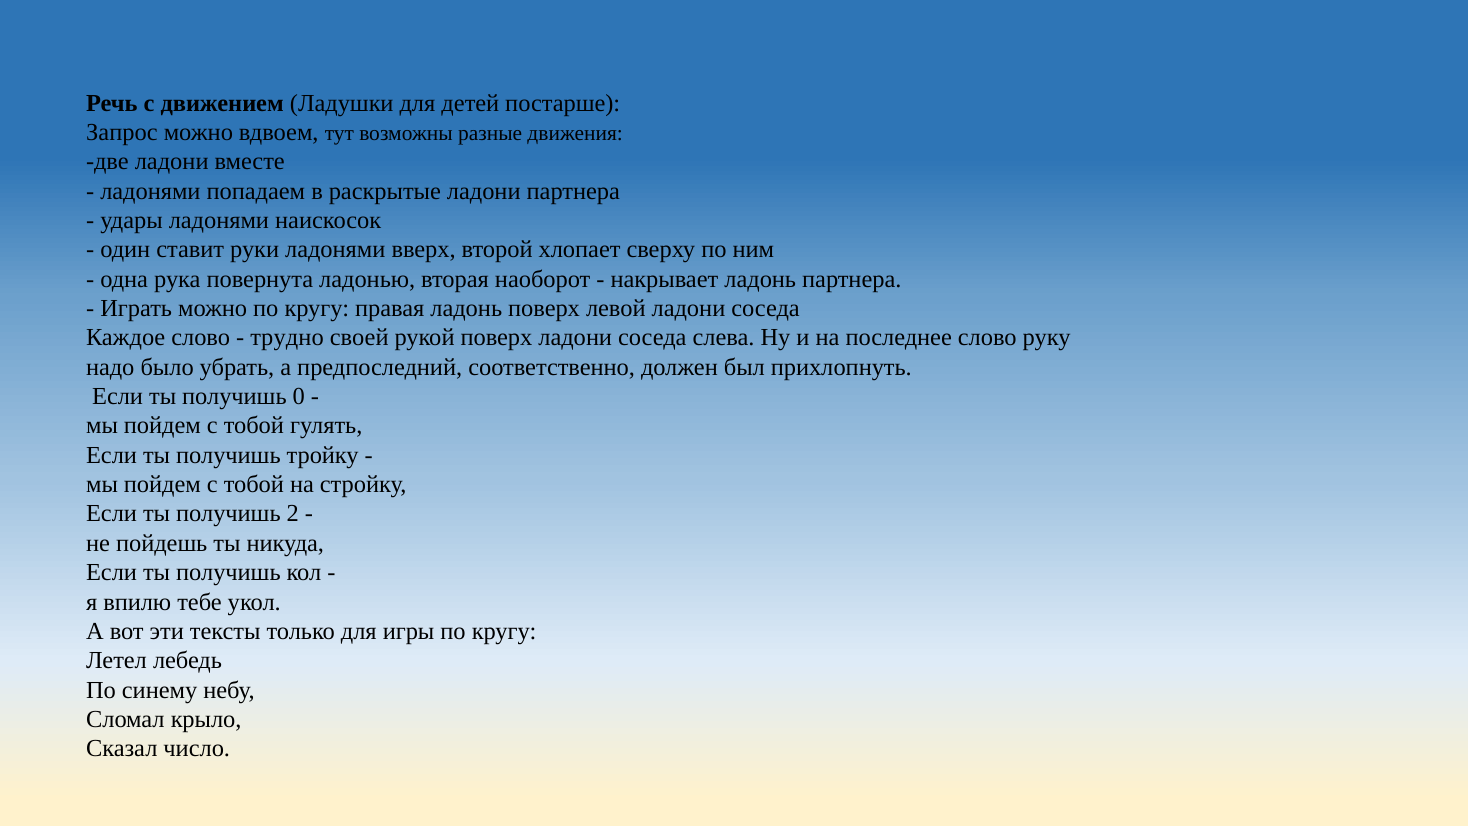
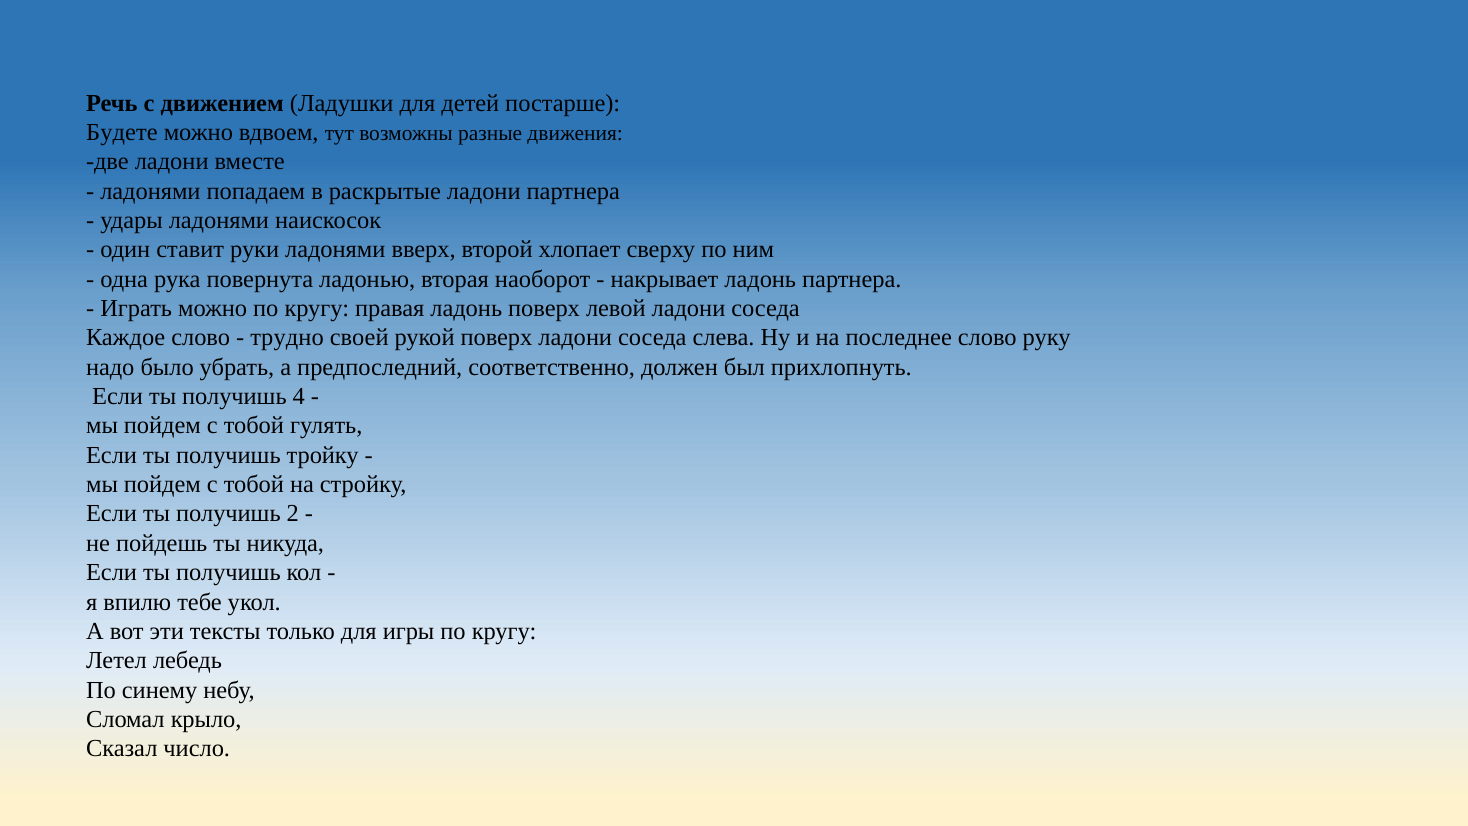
Запрос: Запрос -> Будете
0: 0 -> 4
